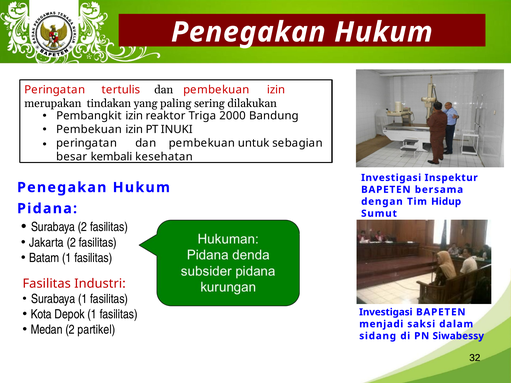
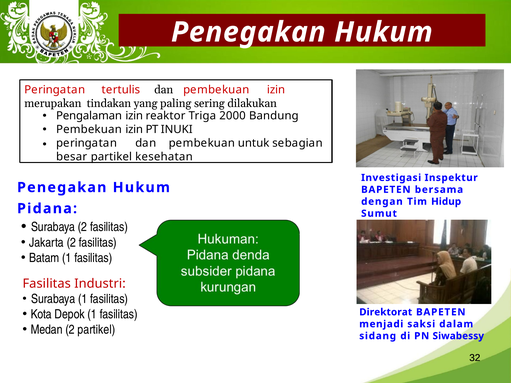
Pembangkit: Pembangkit -> Pengalaman
besar kembali: kembali -> partikel
Investigasi at (386, 312): Investigasi -> Direktorat
